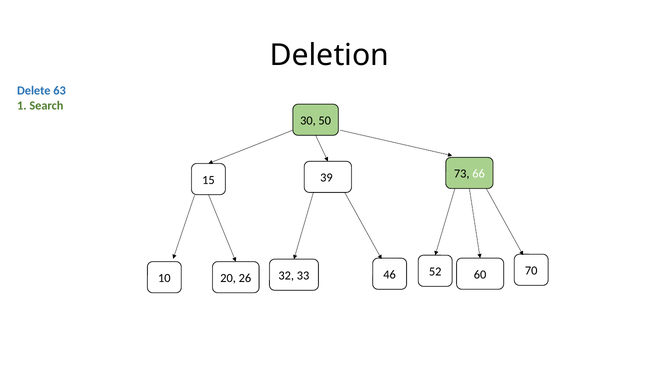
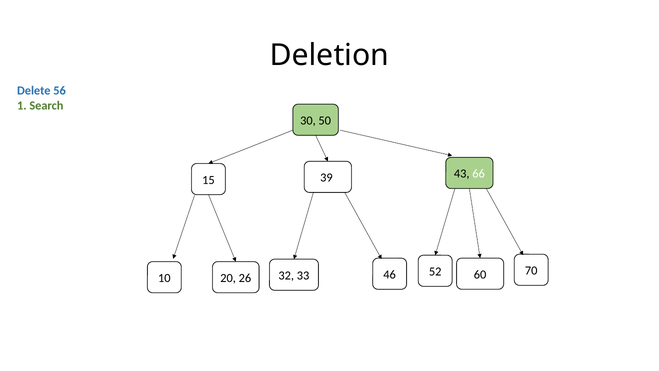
63: 63 -> 56
73: 73 -> 43
